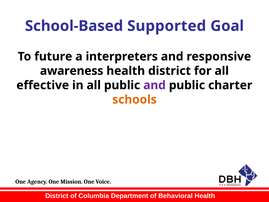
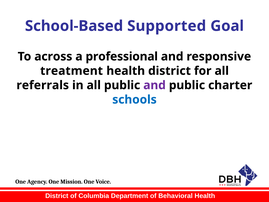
future: future -> across
interpreters: interpreters -> professional
awareness: awareness -> treatment
effective: effective -> referrals
schools colour: orange -> blue
